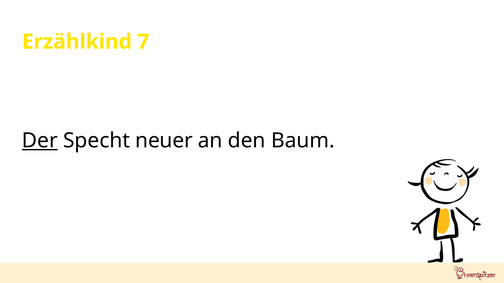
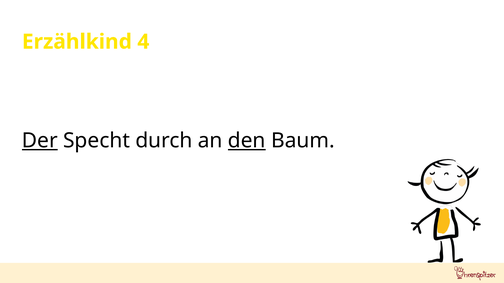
7: 7 -> 4
neuer: neuer -> durch
den underline: none -> present
